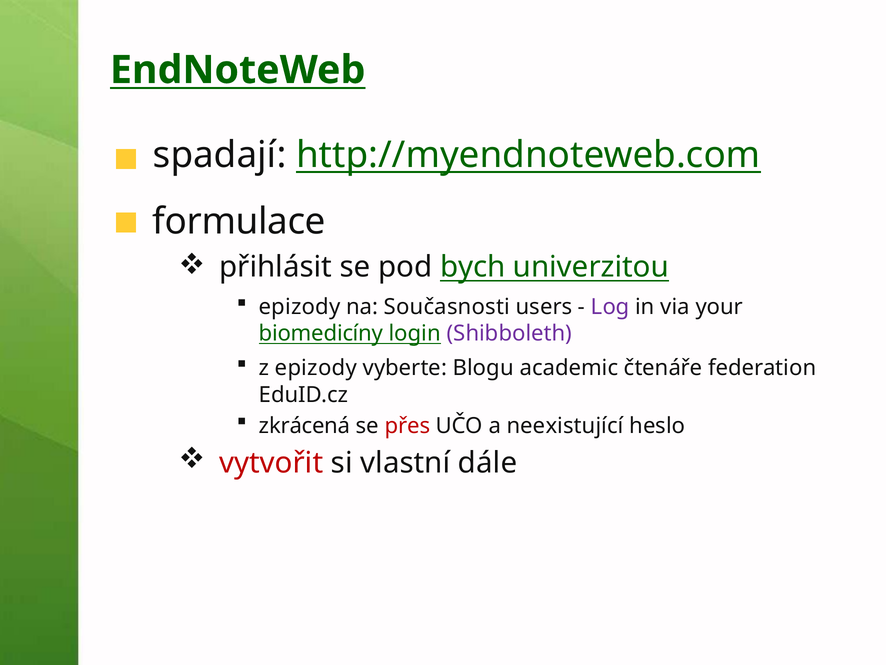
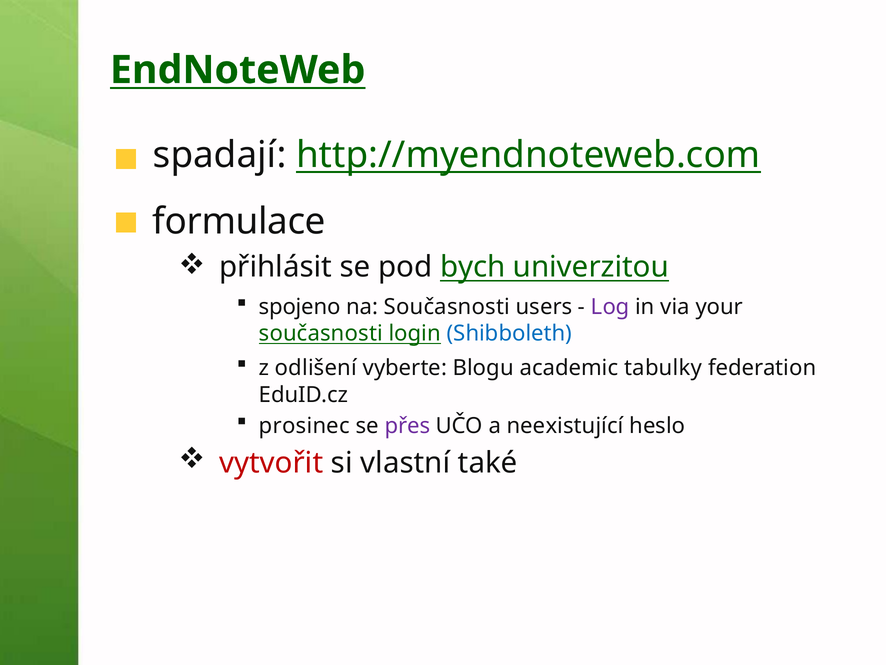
epizody at (300, 307): epizody -> spojeno
biomedicíny at (321, 333): biomedicíny -> současnosti
Shibboleth colour: purple -> blue
z epizody: epizody -> odlišení
čtenáře: čtenáře -> tabulky
zkrácená: zkrácená -> prosinec
přes colour: red -> purple
dále: dále -> také
